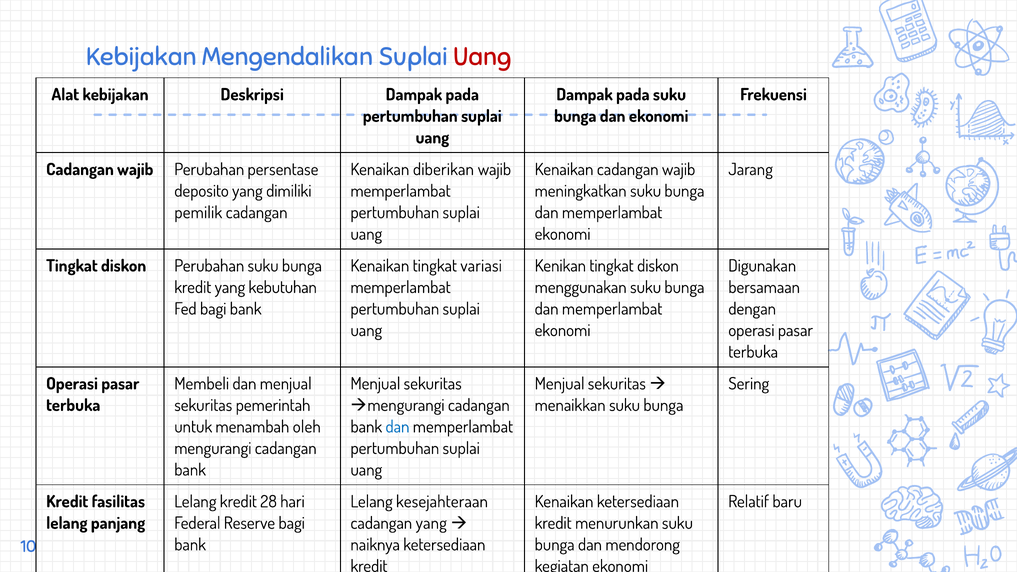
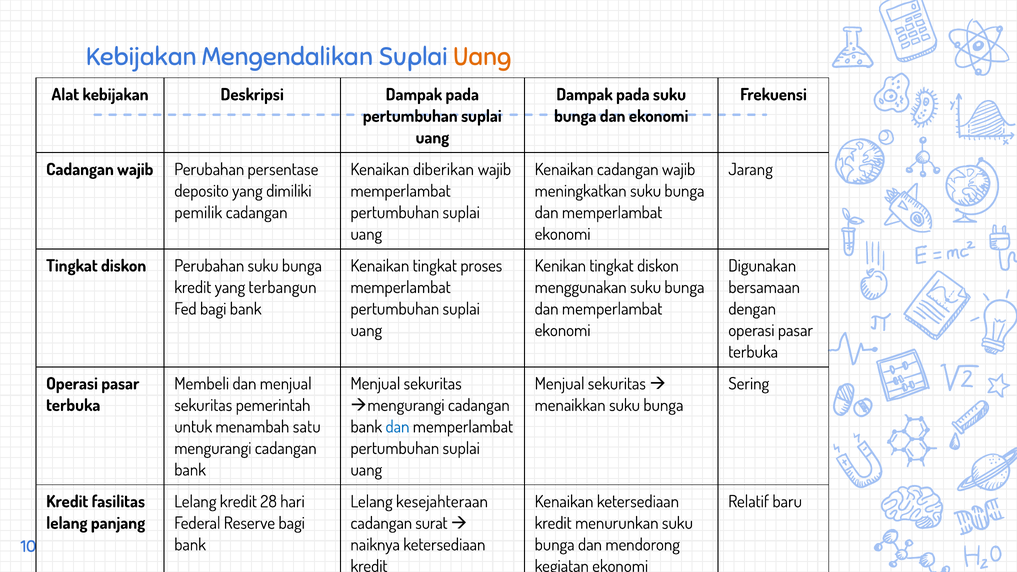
Uang at (482, 57) colour: red -> orange
variasi: variasi -> proses
kebutuhan: kebutuhan -> terbangun
oleh: oleh -> satu
cadangan yang: yang -> surat
